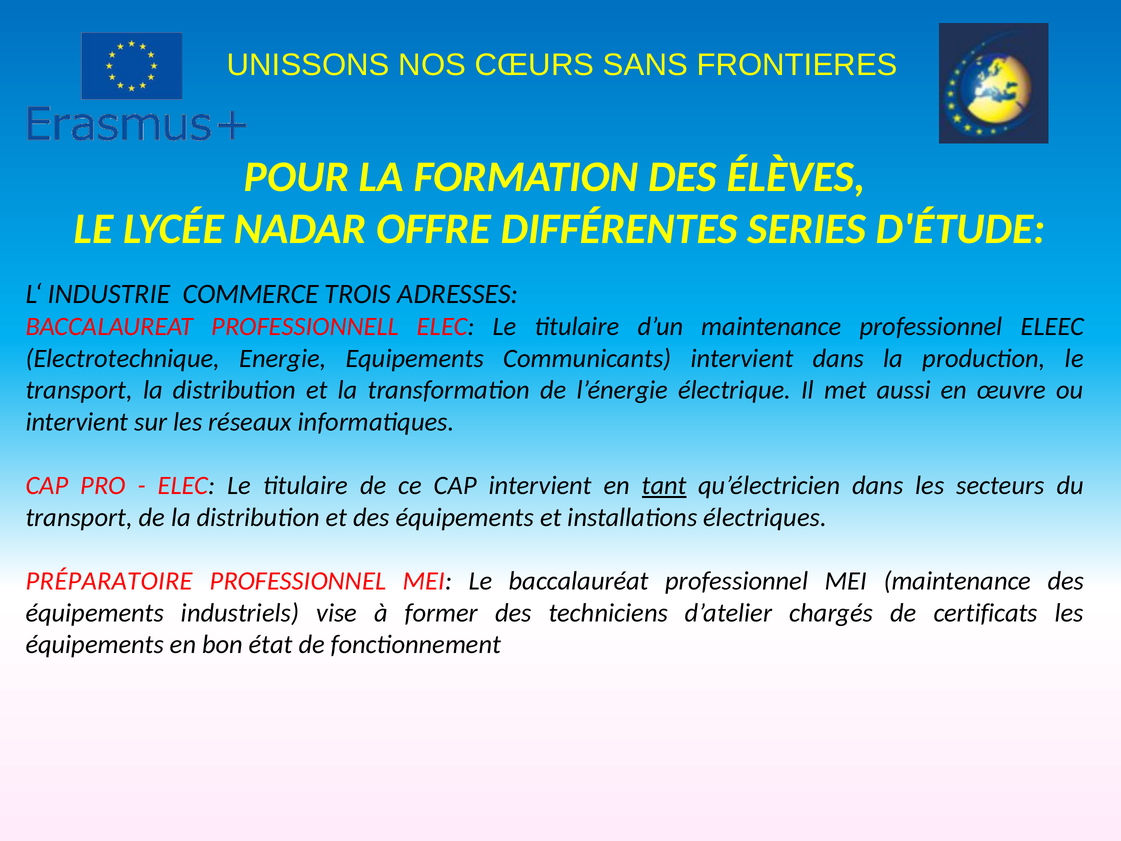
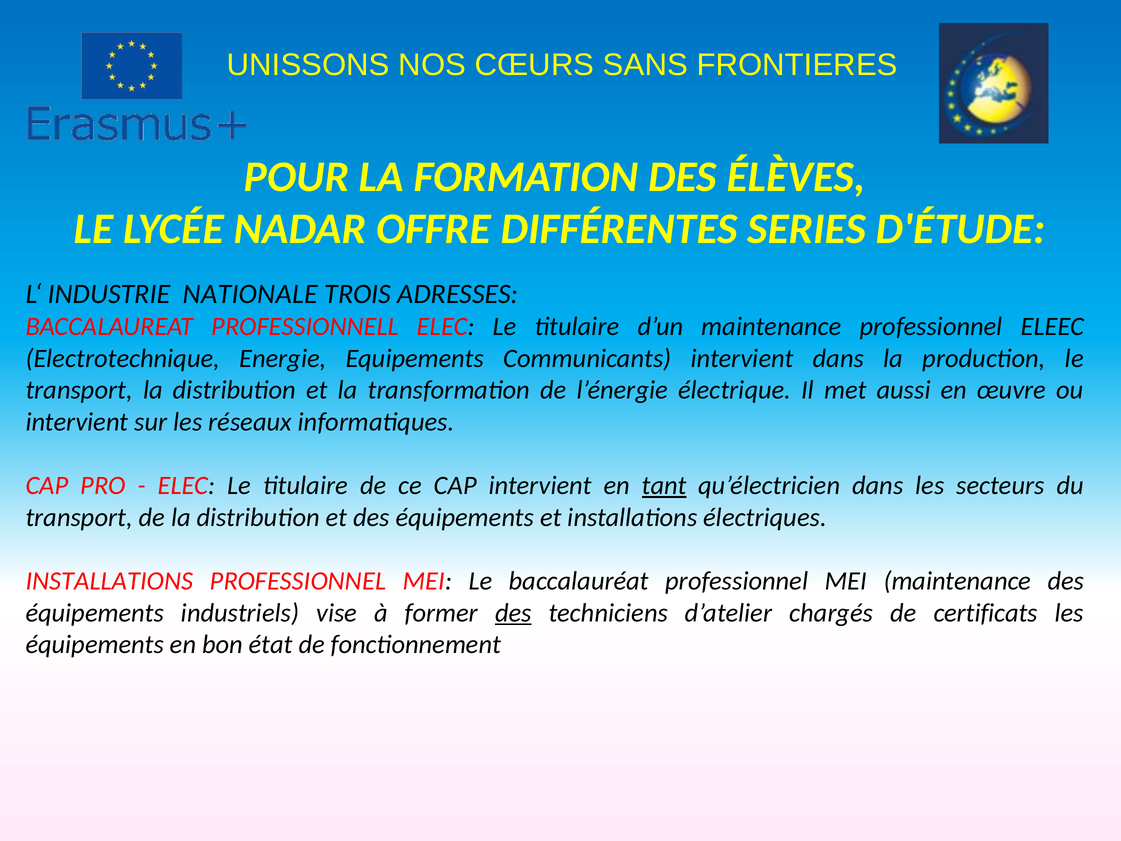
COMMERCE: COMMERCE -> NATIONALE
PRÉPARATOIRE at (109, 581): PRÉPARATOIRE -> INSTALLATIONS
des at (513, 613) underline: none -> present
